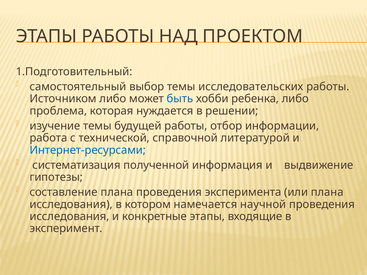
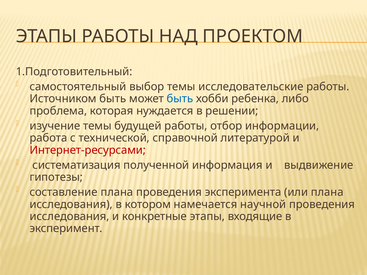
исследовательских: исследовательских -> исследовательские
Источником либо: либо -> быть
Интернет-ресурсами colour: blue -> red
